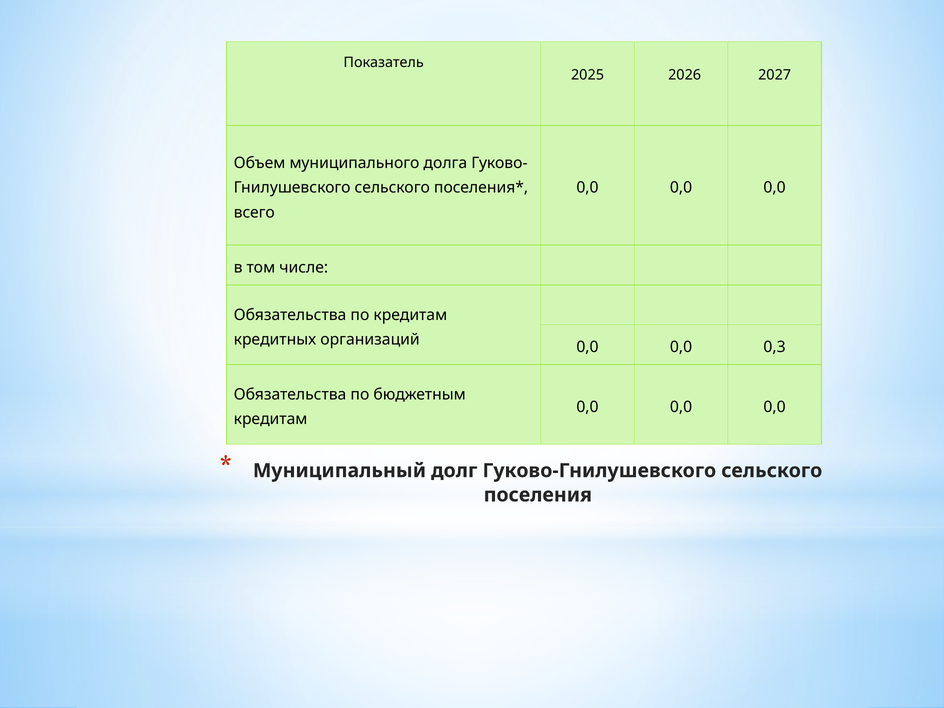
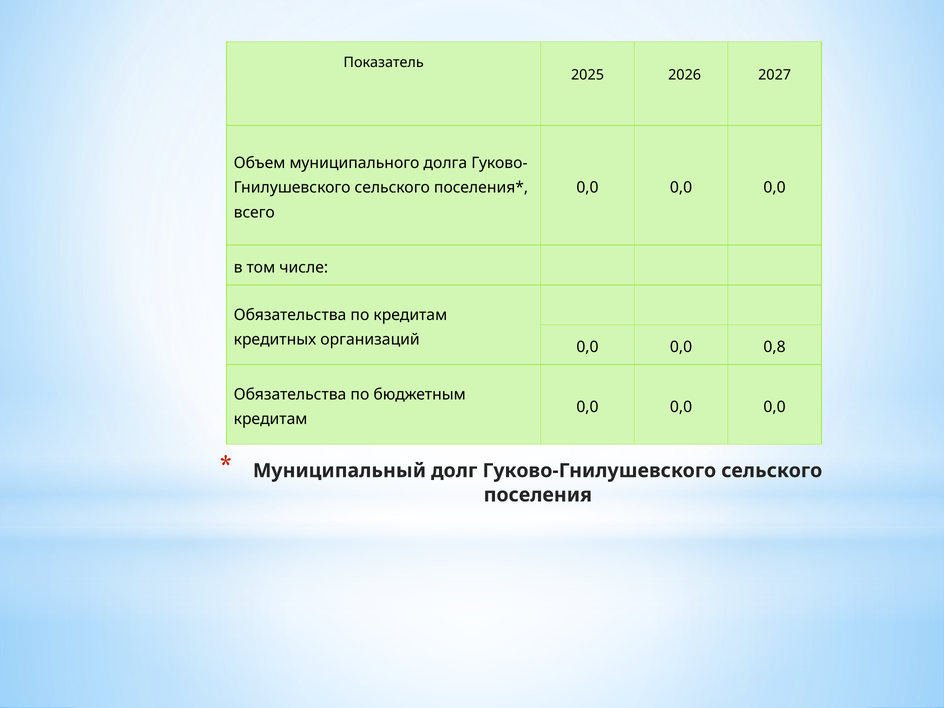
0,3: 0,3 -> 0,8
